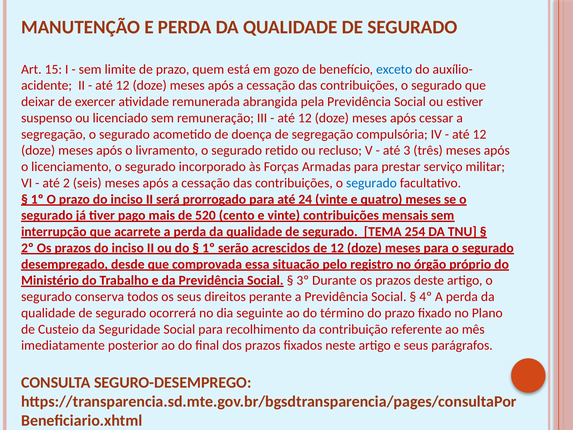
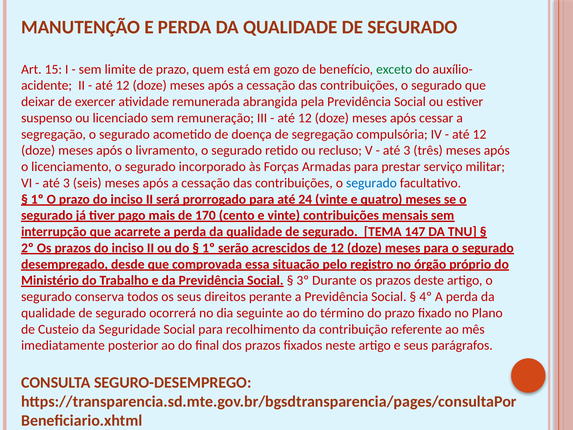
exceto colour: blue -> green
2 at (66, 183): 2 -> 3
520: 520 -> 170
254: 254 -> 147
